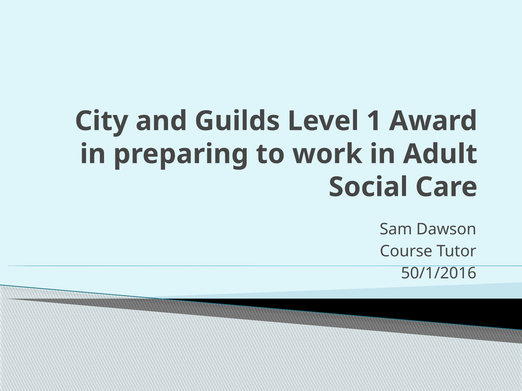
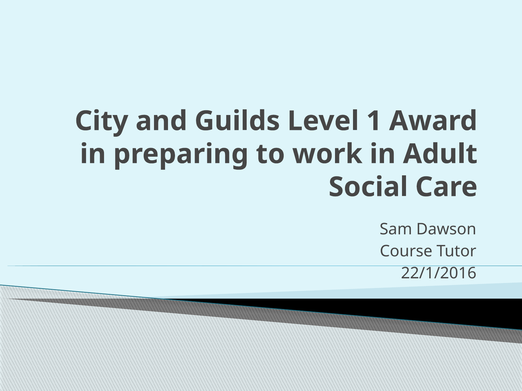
50/1/2016: 50/1/2016 -> 22/1/2016
